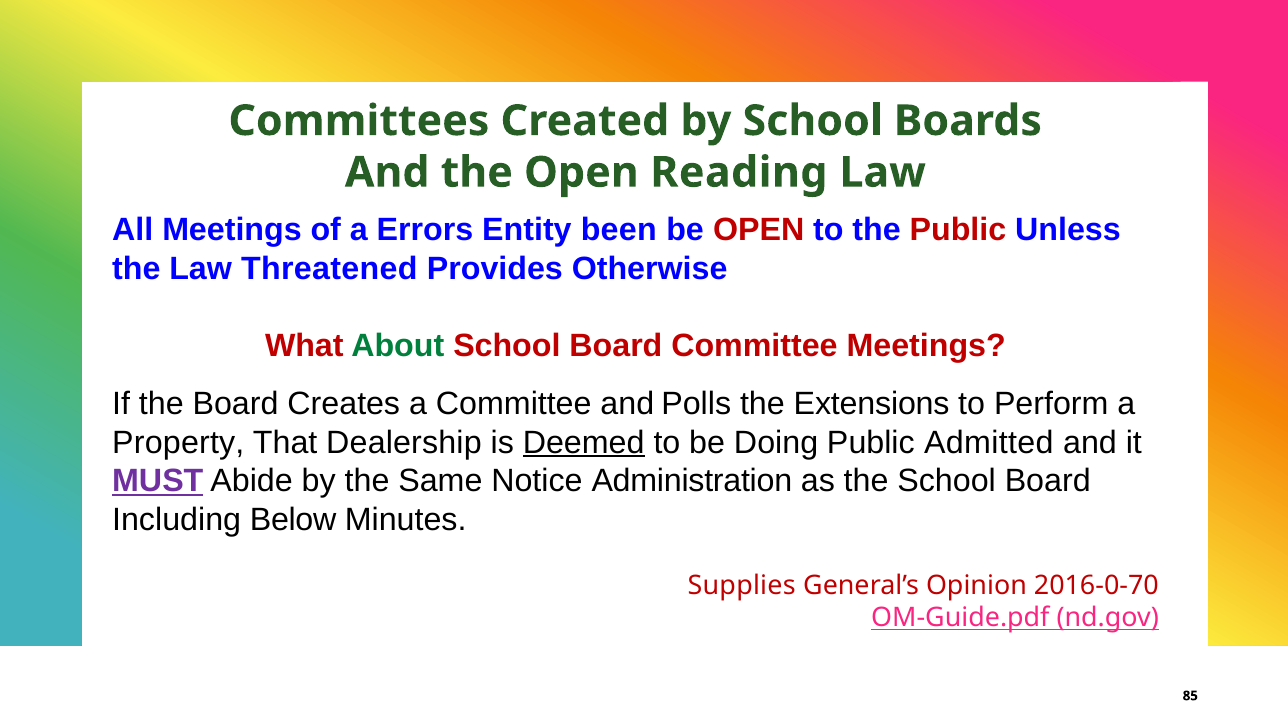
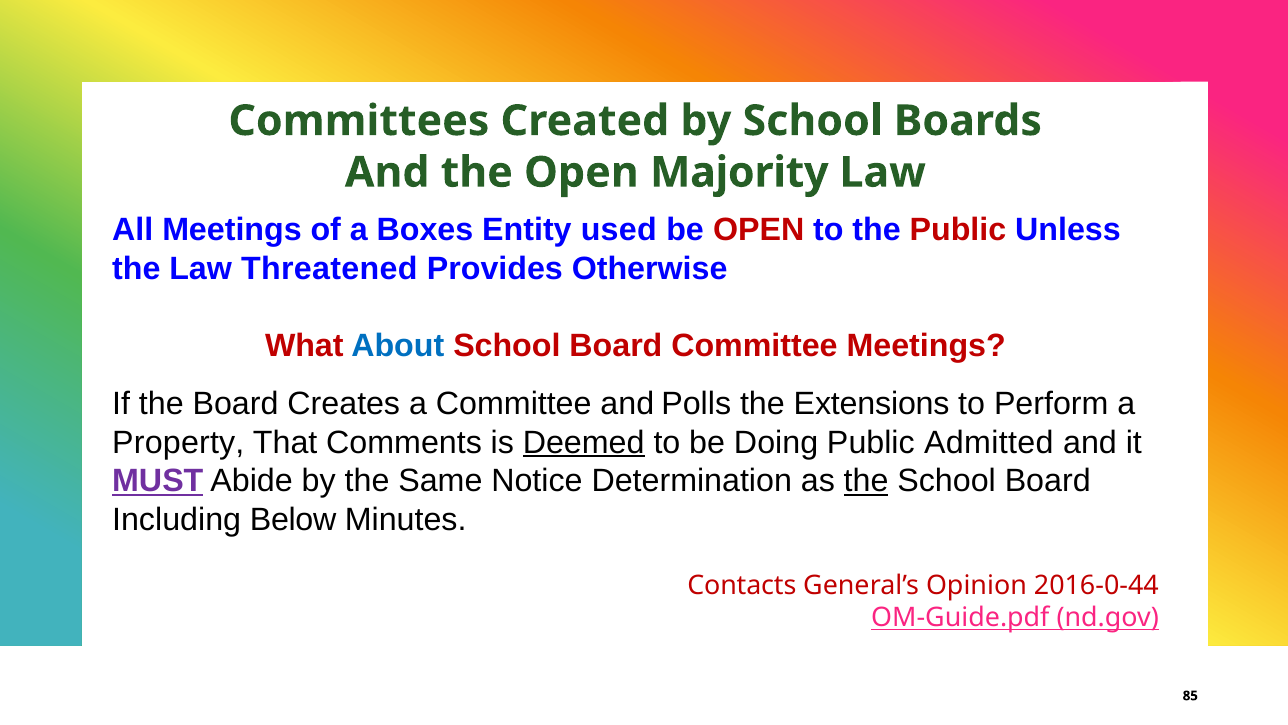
Reading: Reading -> Majority
Errors: Errors -> Boxes
been: been -> used
About colour: green -> blue
Dealership: Dealership -> Comments
Administration: Administration -> Determination
the at (866, 481) underline: none -> present
Supplies: Supplies -> Contacts
2016-0-70: 2016-0-70 -> 2016-0-44
